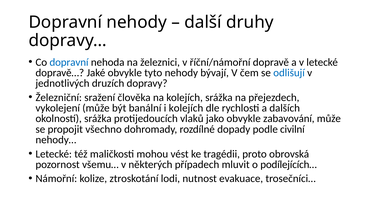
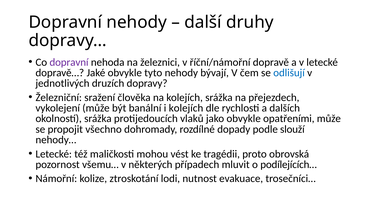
dopravní at (69, 62) colour: blue -> purple
zabavování: zabavování -> opatřeními
civilní: civilní -> slouží
